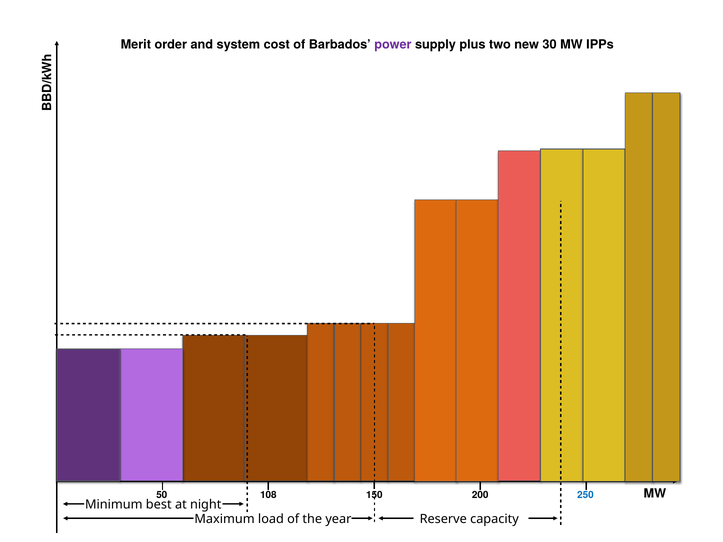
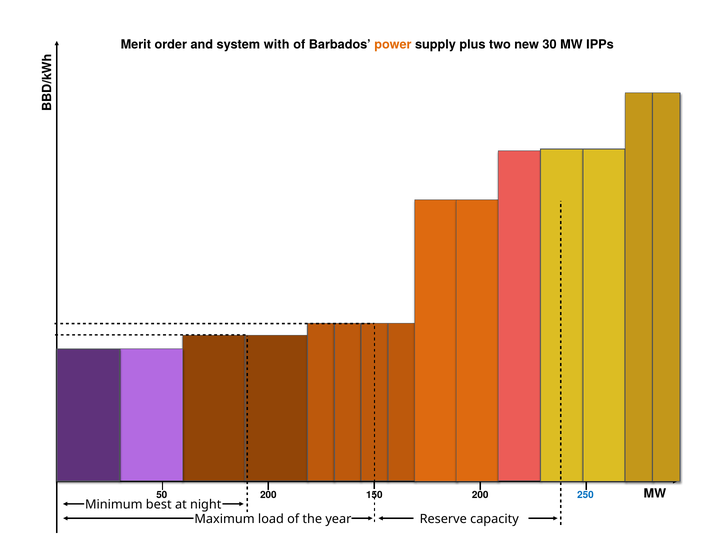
cost: cost -> with
power colour: purple -> orange
50 108: 108 -> 200
